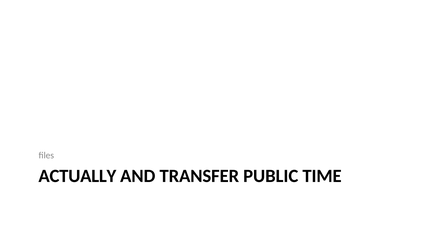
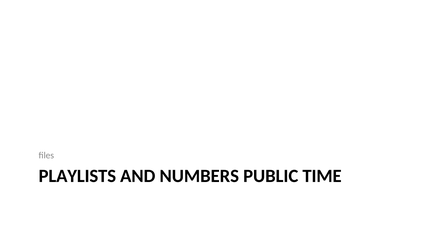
ACTUALLY: ACTUALLY -> PLAYLISTS
TRANSFER: TRANSFER -> NUMBERS
